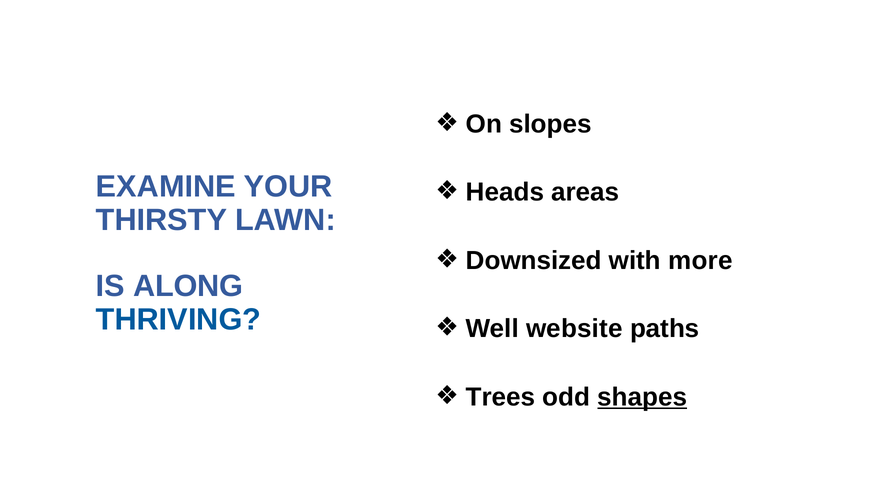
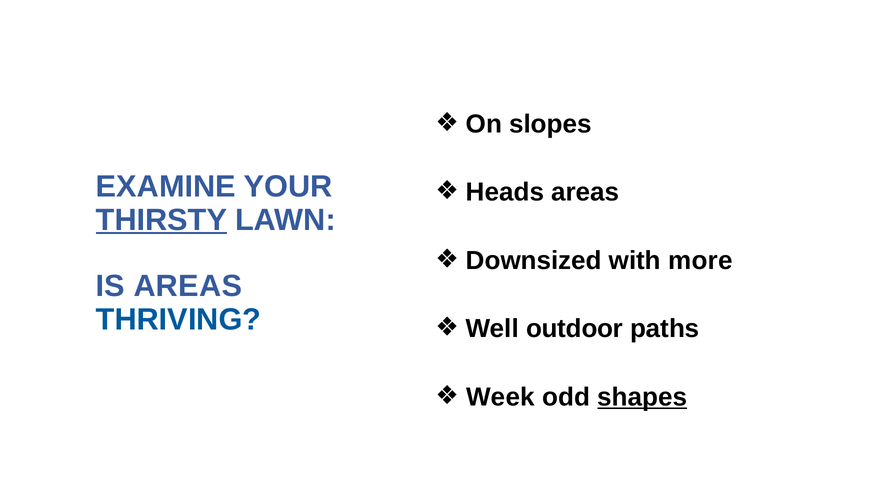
THIRSTY underline: none -> present
IS ALONG: ALONG -> AREAS
website: website -> outdoor
Trees: Trees -> Week
